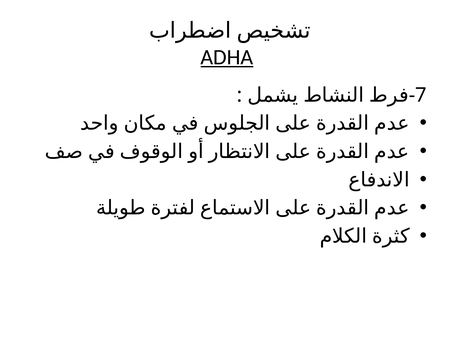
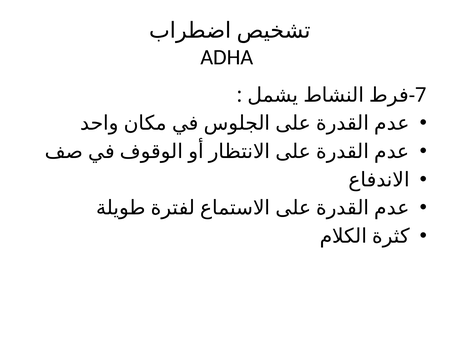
ADHA underline: present -> none
